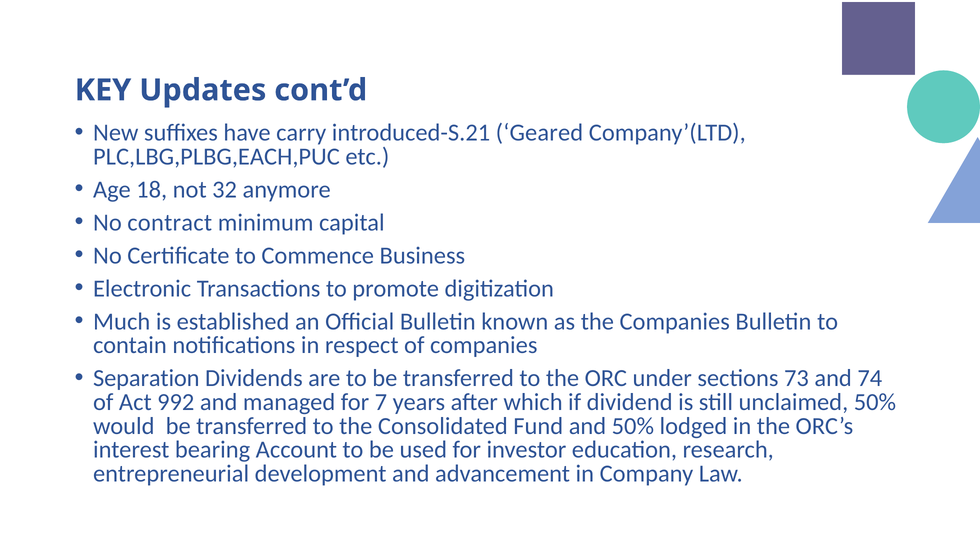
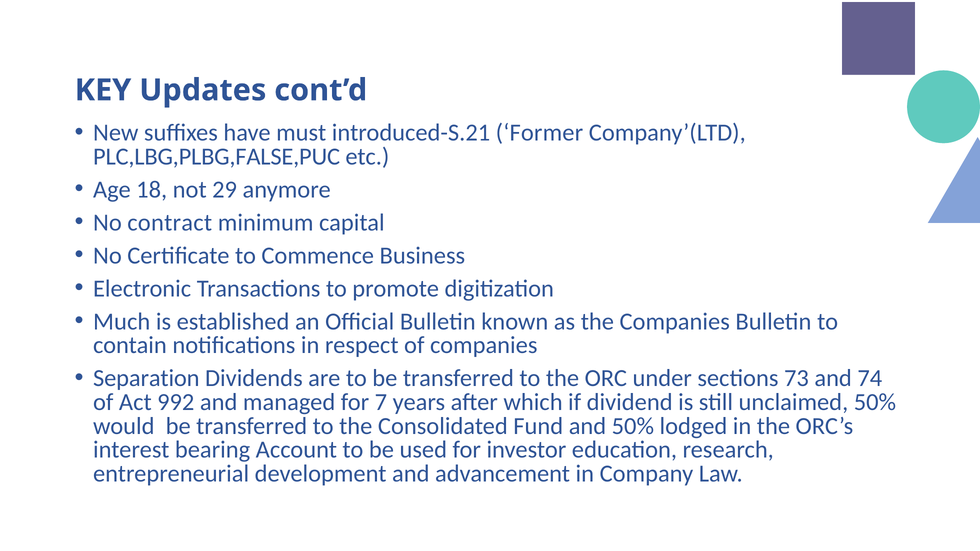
carry: carry -> must
Geared: Geared -> Former
PLC,LBG,PLBG,EACH,PUC: PLC,LBG,PLBG,EACH,PUC -> PLC,LBG,PLBG,FALSE,PUC
32: 32 -> 29
